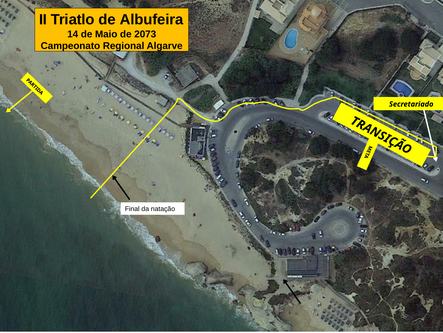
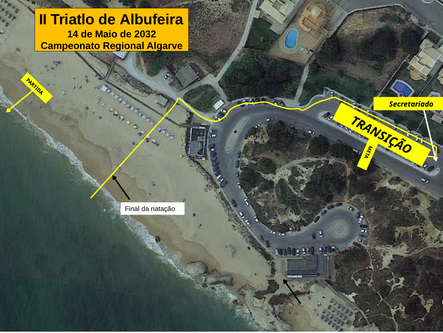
2073: 2073 -> 2032
